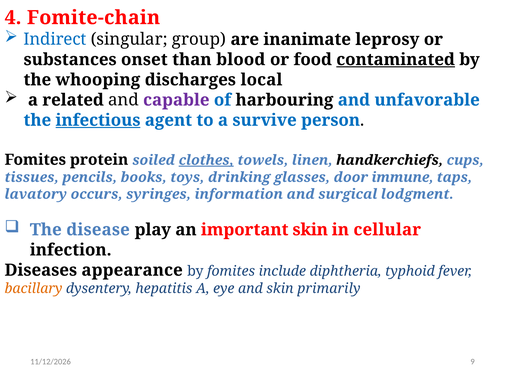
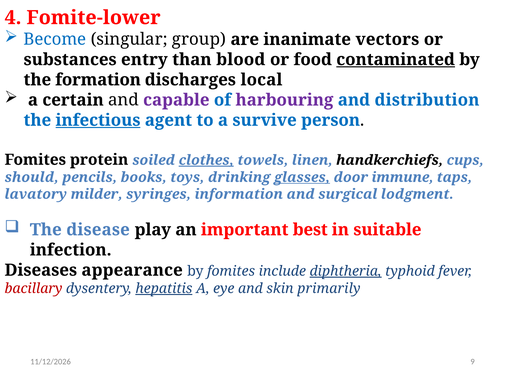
Fomite-chain: Fomite-chain -> Fomite-lower
Indirect: Indirect -> Become
leprosy: leprosy -> vectors
onset: onset -> entry
whooping: whooping -> formation
related: related -> certain
harbouring colour: black -> purple
unfavorable: unfavorable -> distribution
tissues: tissues -> should
glasses underline: none -> present
occurs: occurs -> milder
important skin: skin -> best
cellular: cellular -> suitable
diphtheria underline: none -> present
bacillary colour: orange -> red
hepatitis underline: none -> present
